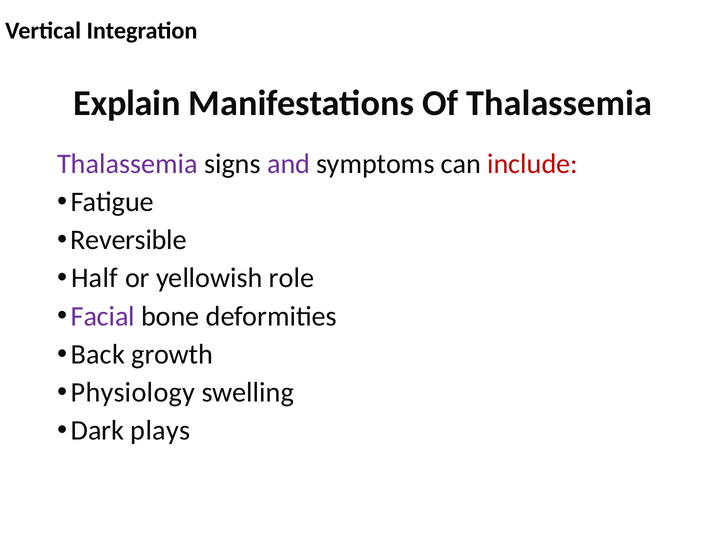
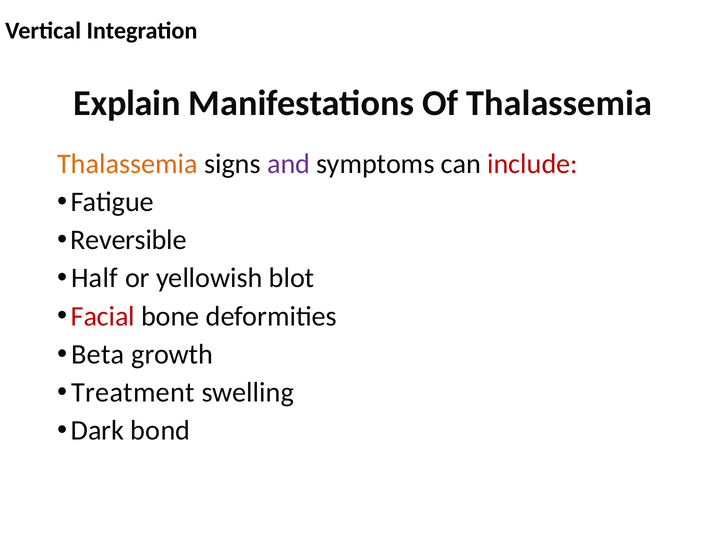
Thalassemia at (127, 164) colour: purple -> orange
role: role -> blot
Facial colour: purple -> red
Back: Back -> Beta
Physiology: Physiology -> Treatment
plays: plays -> bond
